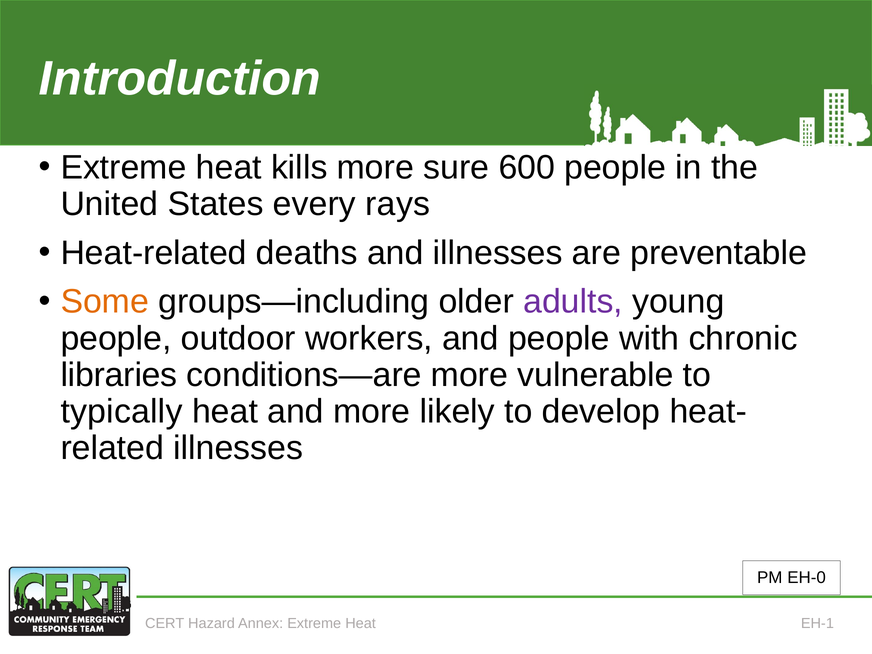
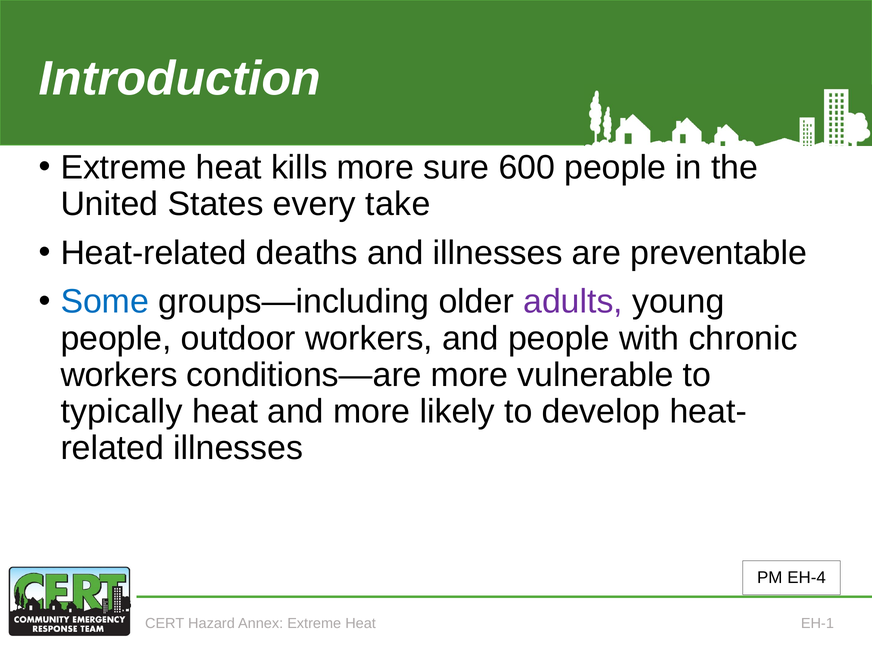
rays: rays -> take
Some colour: orange -> blue
libraries at (119, 375): libraries -> workers
EH-0: EH-0 -> EH-4
